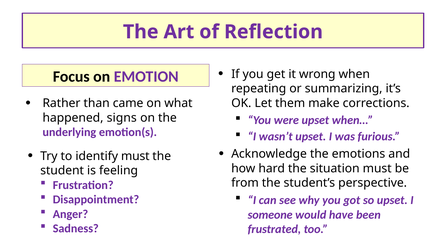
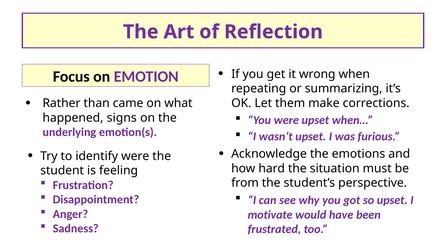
identify must: must -> were
someone: someone -> motivate
